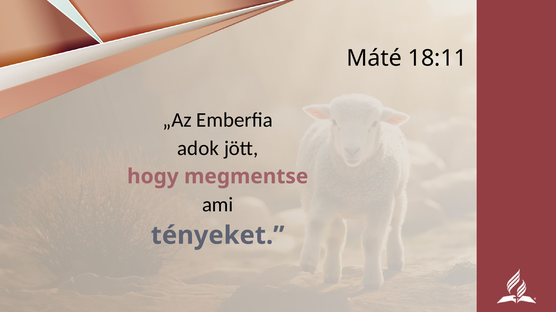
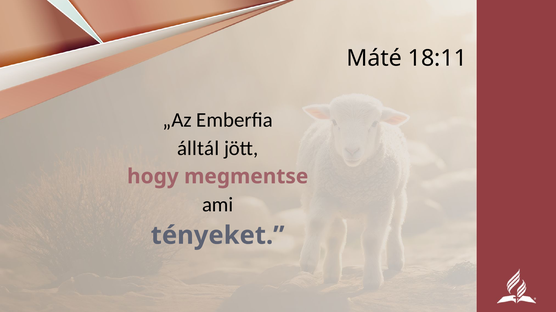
adok: adok -> álltál
